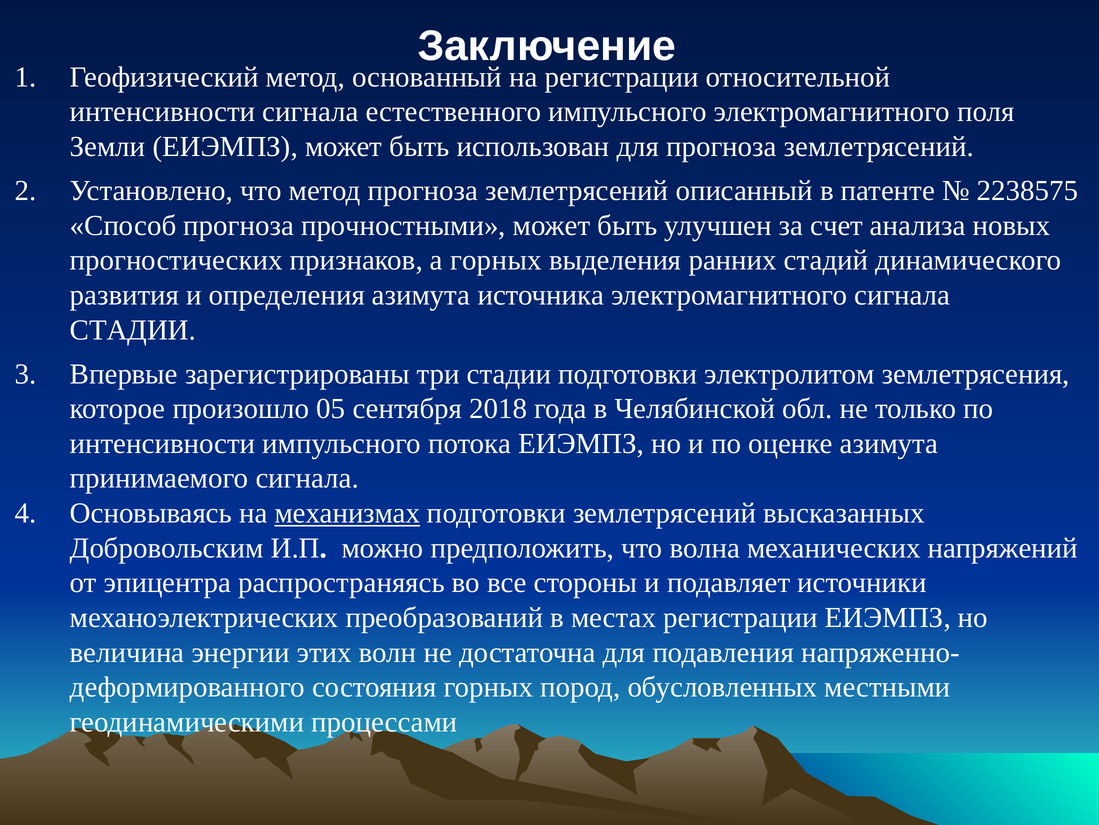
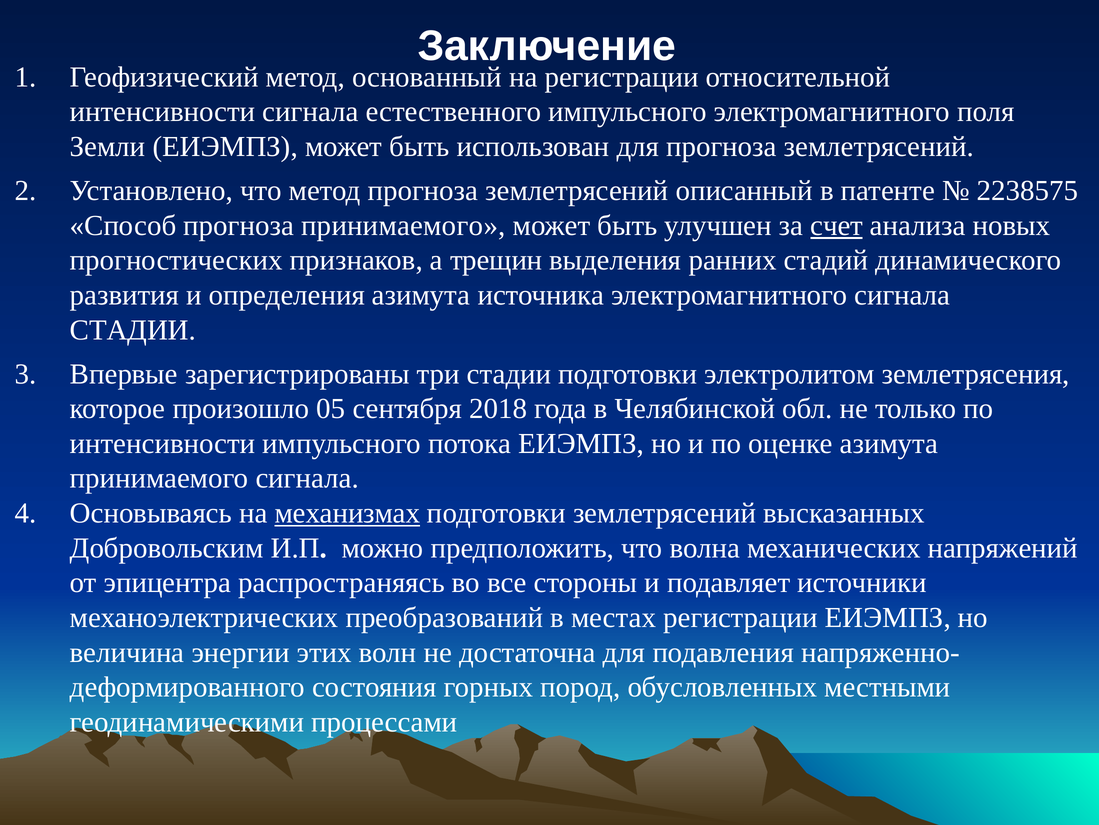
прогноза прочностными: прочностными -> принимаемого
счет underline: none -> present
а горных: горных -> трещин
